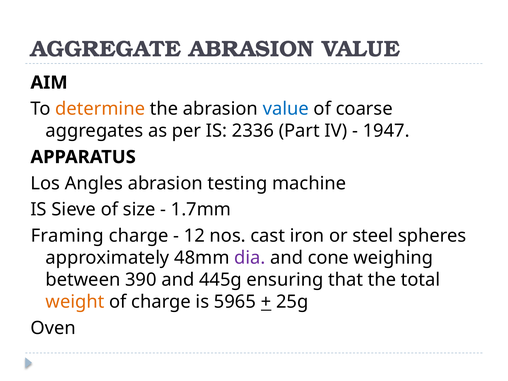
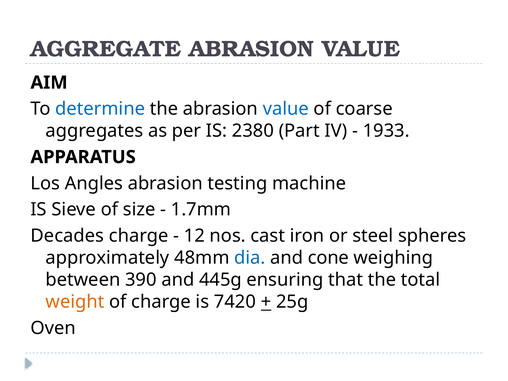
determine colour: orange -> blue
2336: 2336 -> 2380
1947: 1947 -> 1933
Framing: Framing -> Decades
dia colour: purple -> blue
5965: 5965 -> 7420
